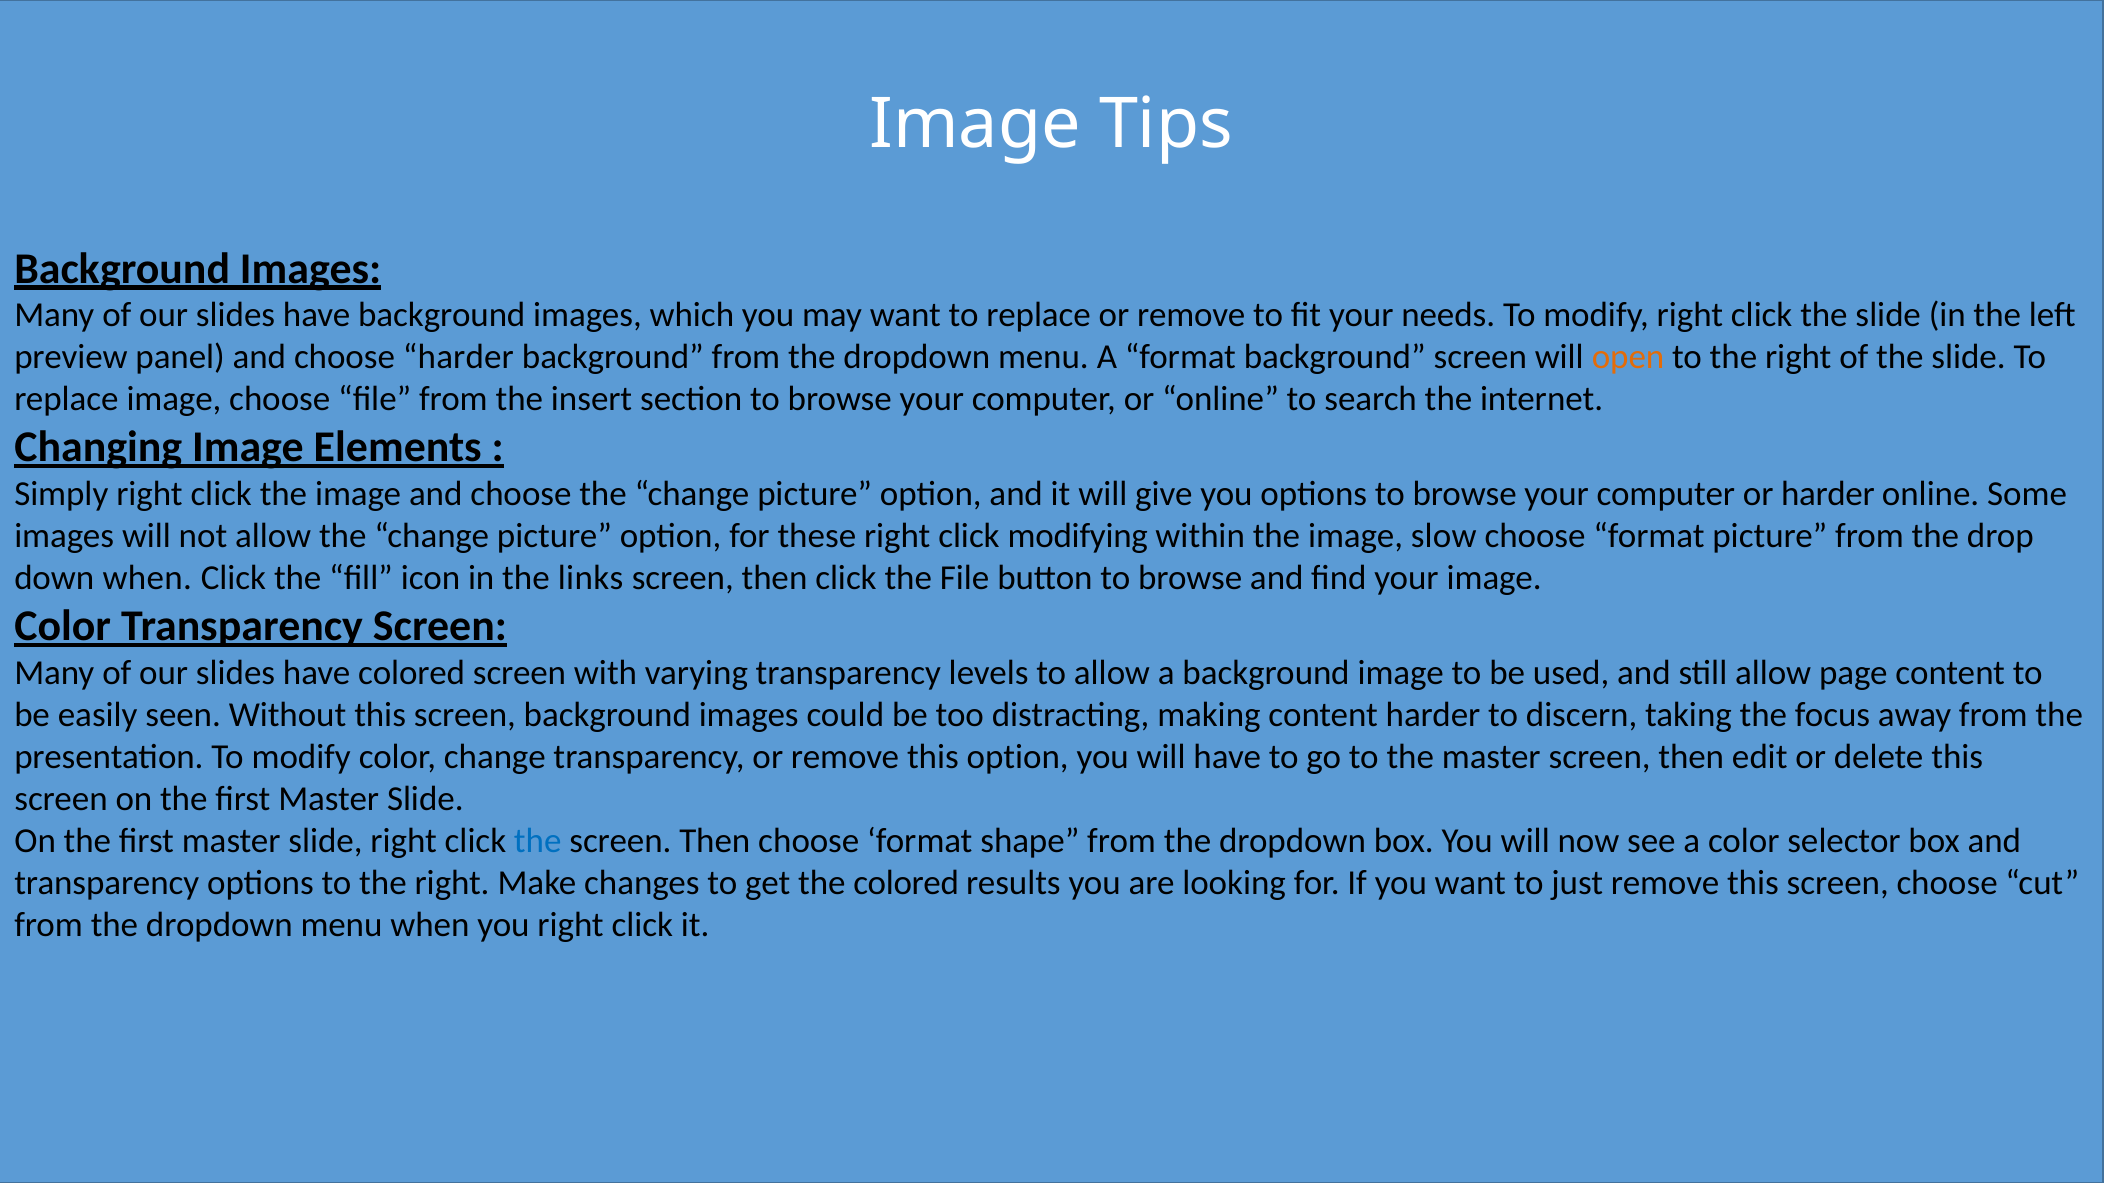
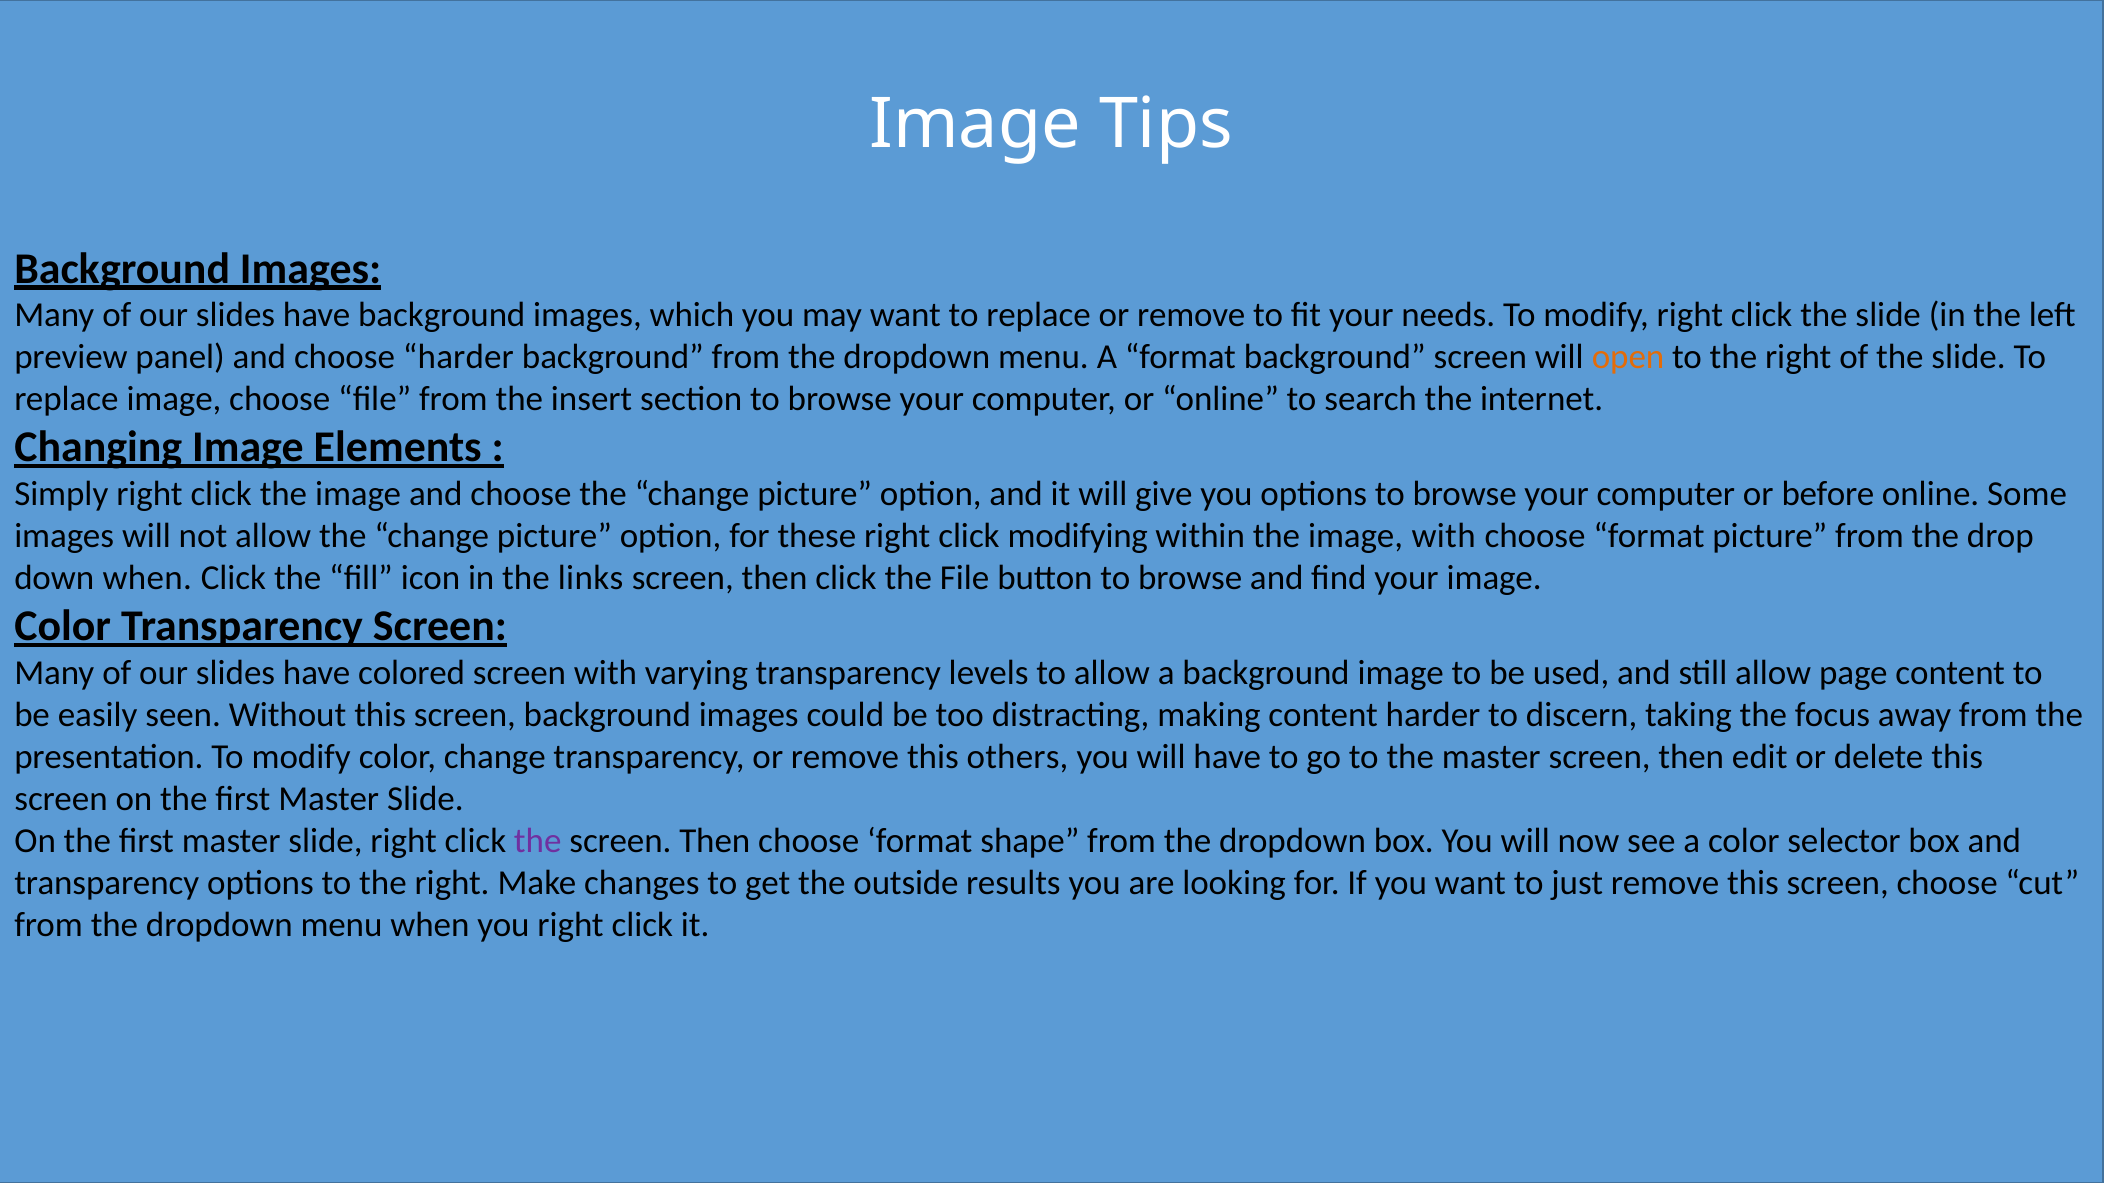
or harder: harder -> before
image slow: slow -> with
this option: option -> others
the at (538, 841) colour: blue -> purple
the colored: colored -> outside
